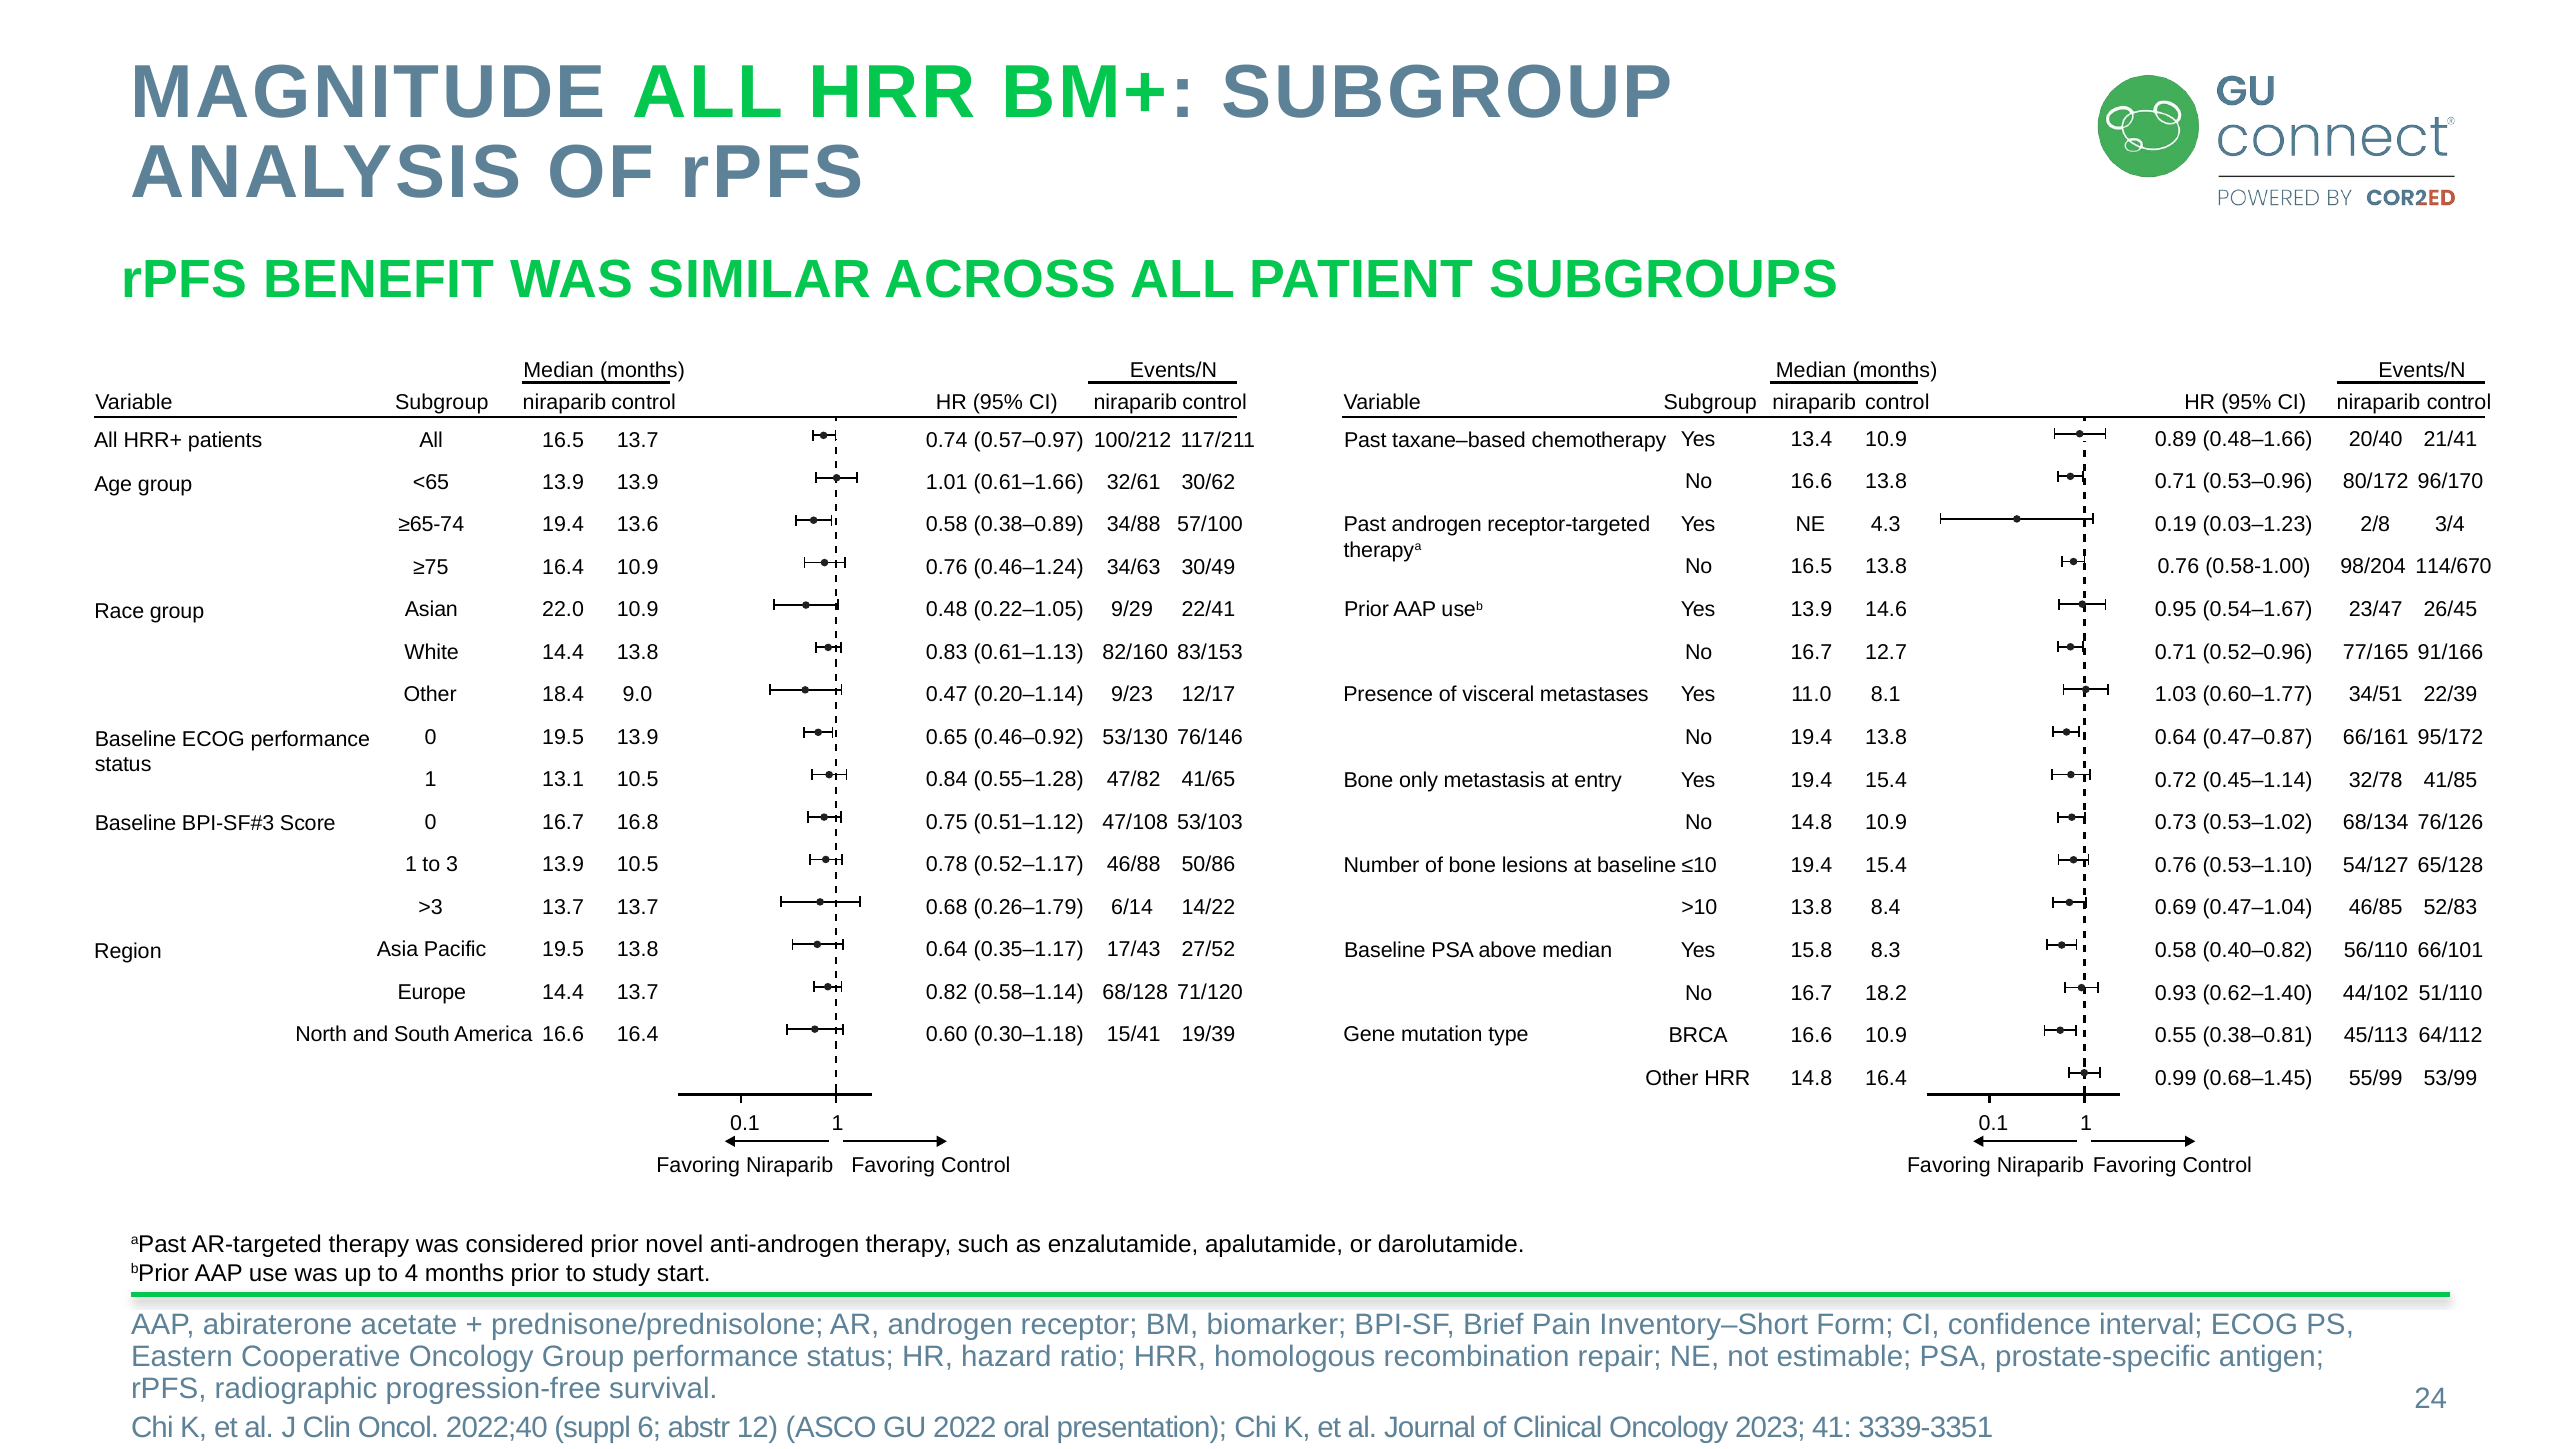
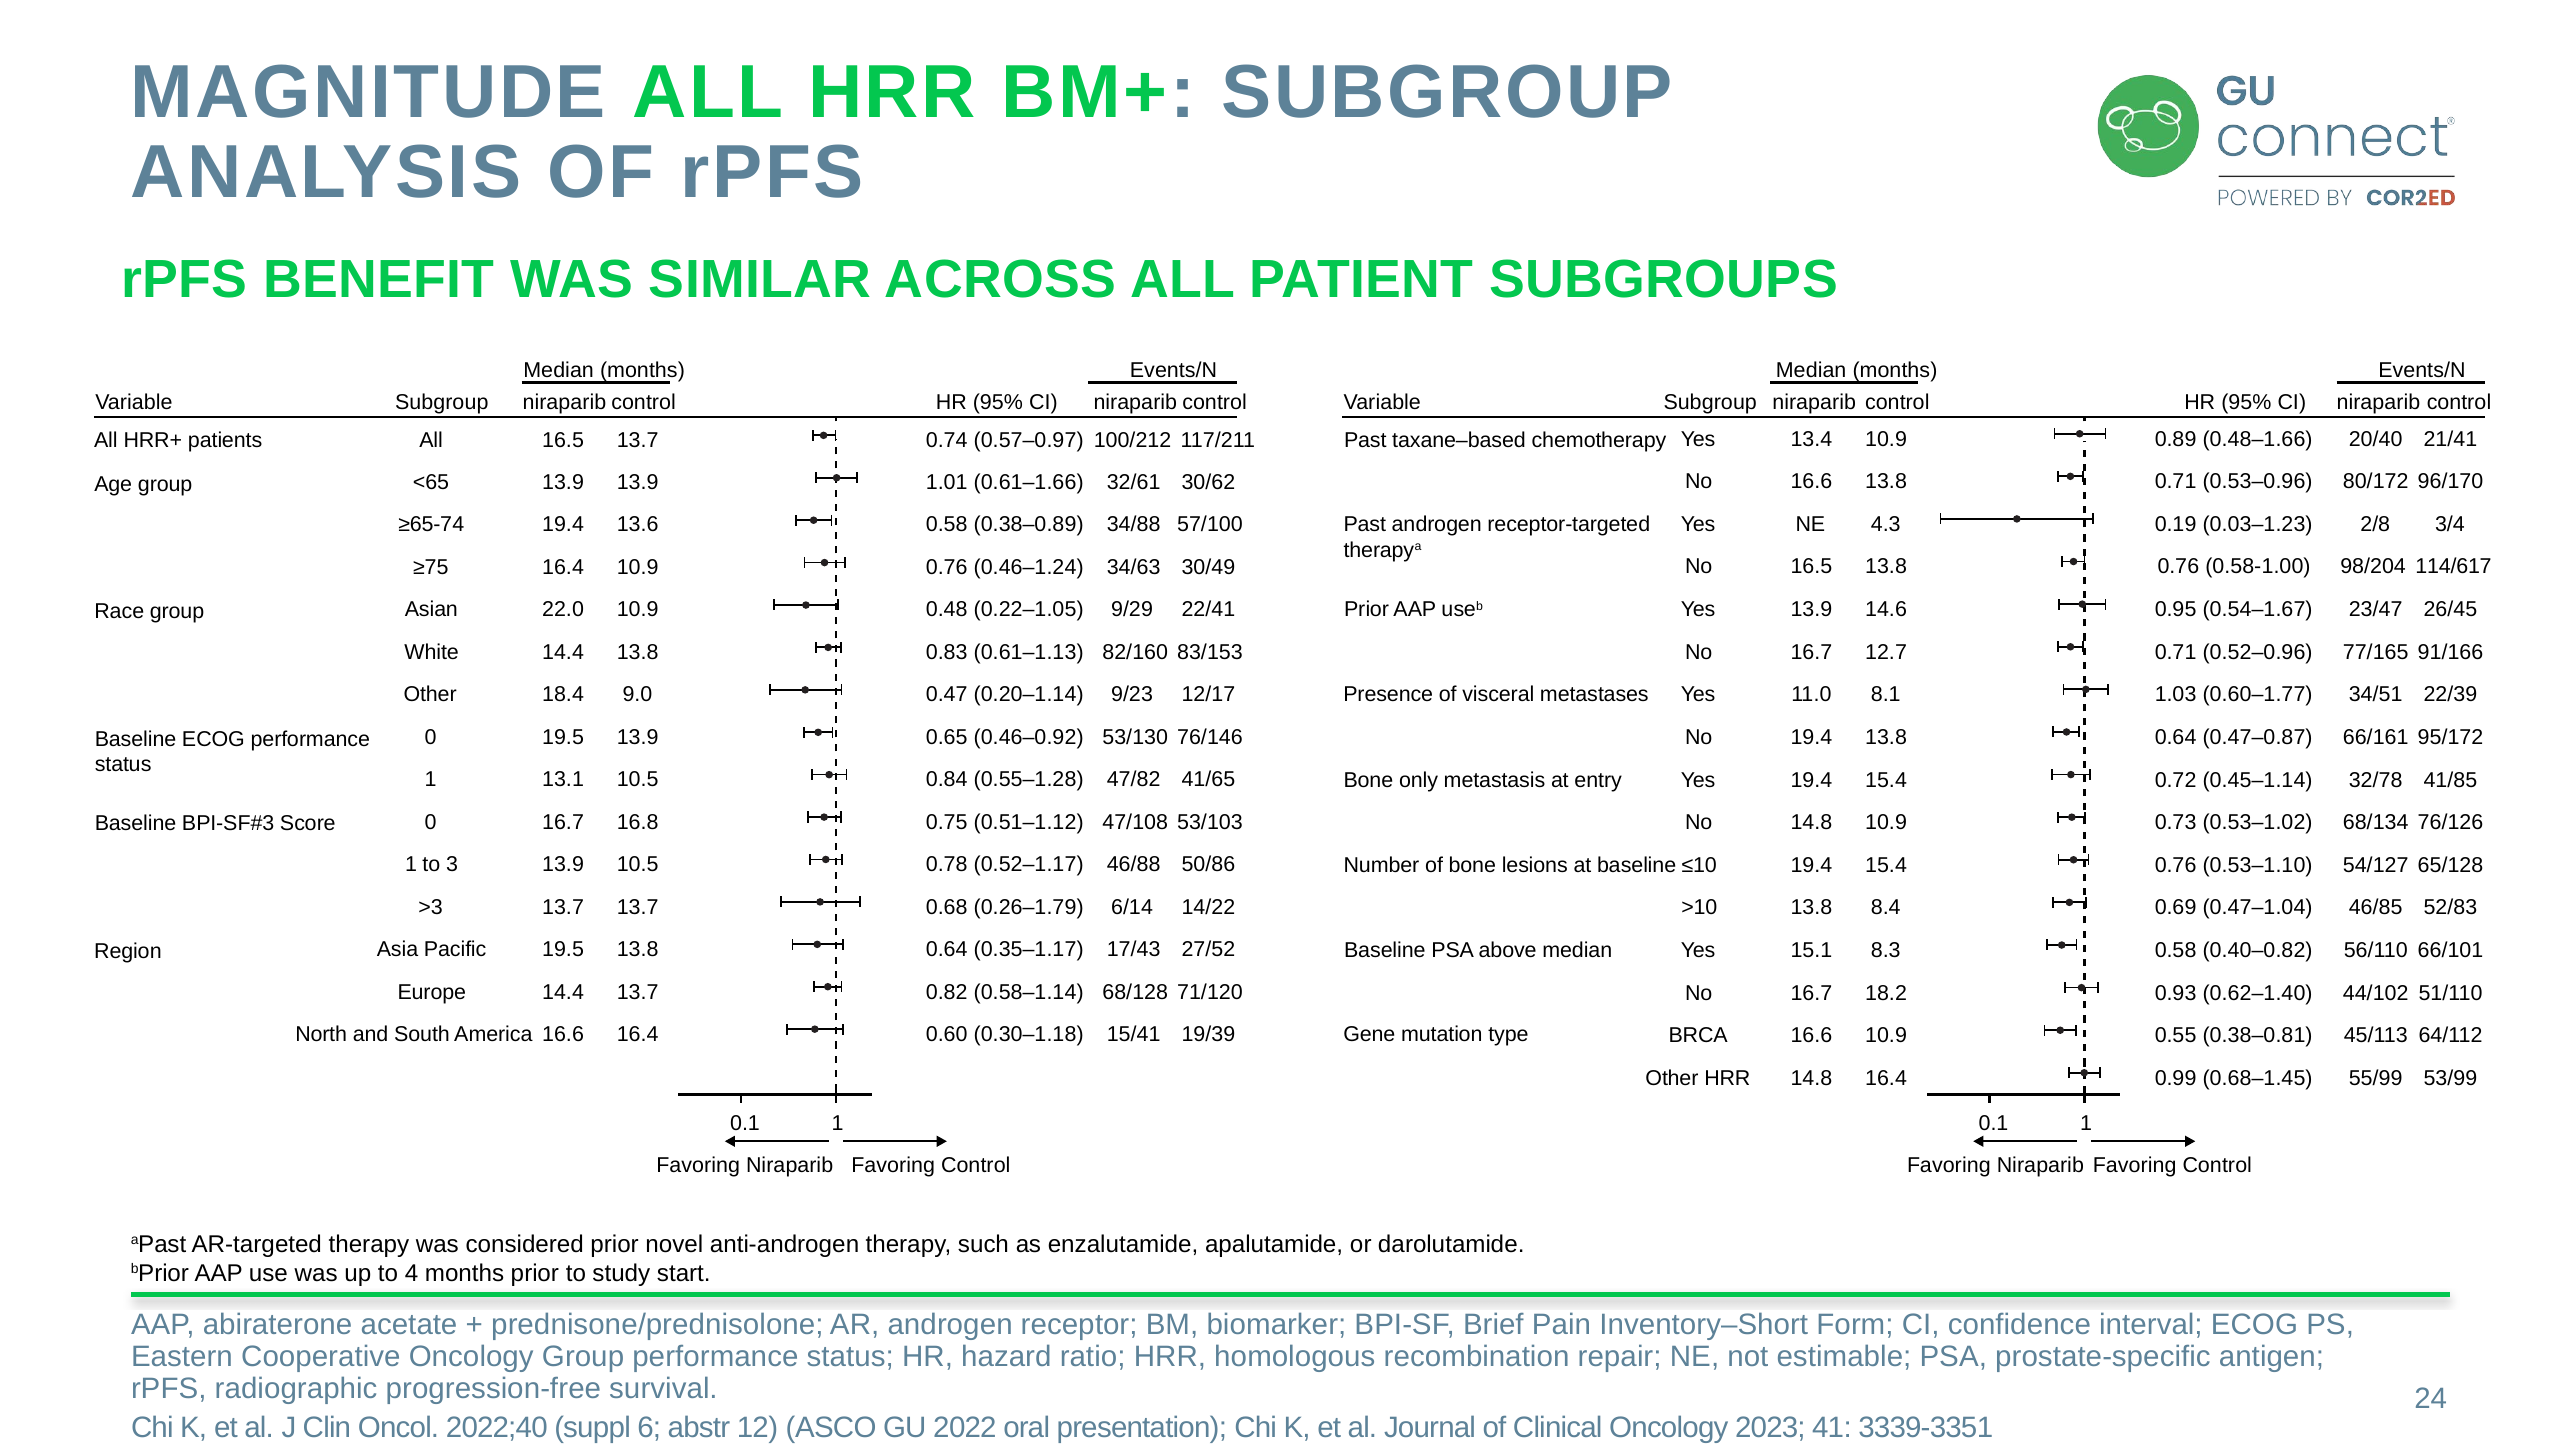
114/670: 114/670 -> 114/617
15.8: 15.8 -> 15.1
